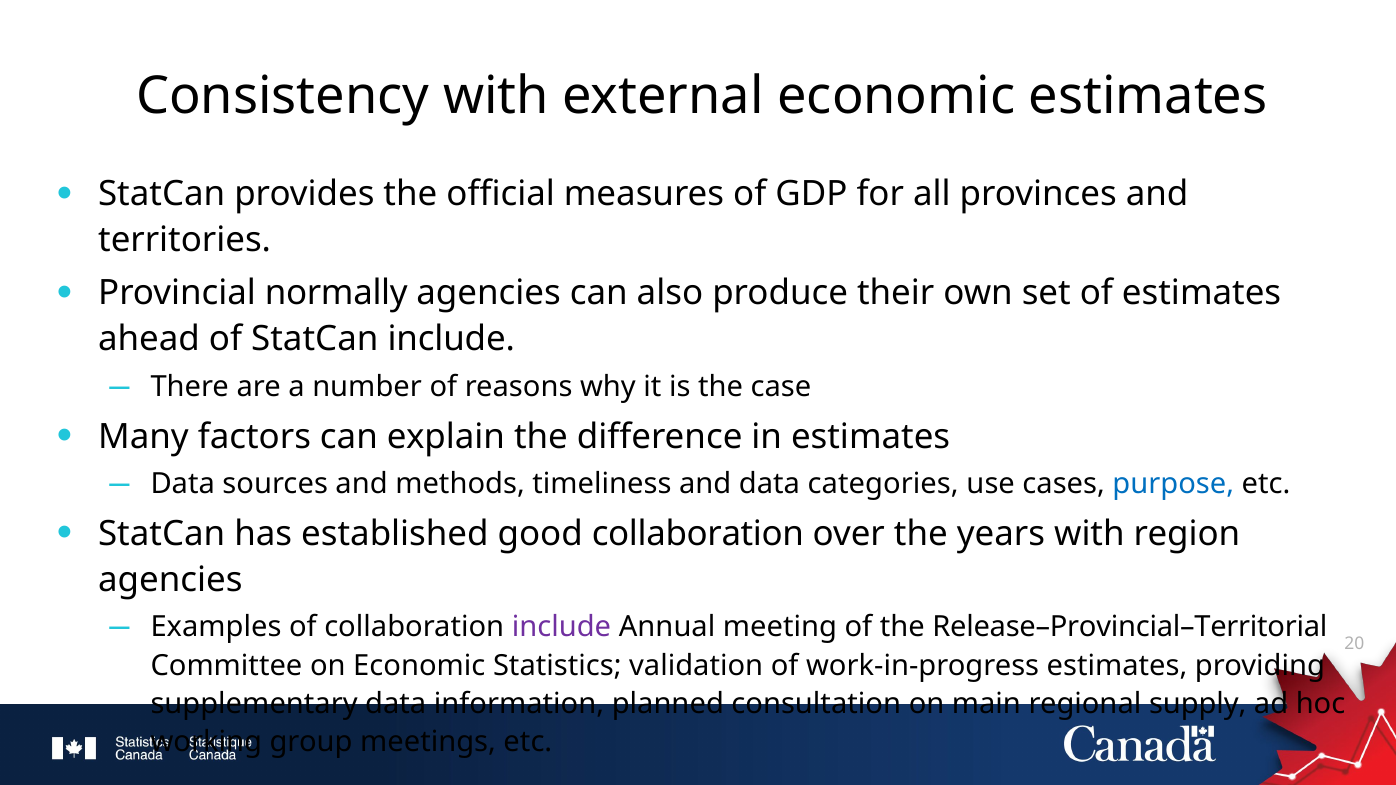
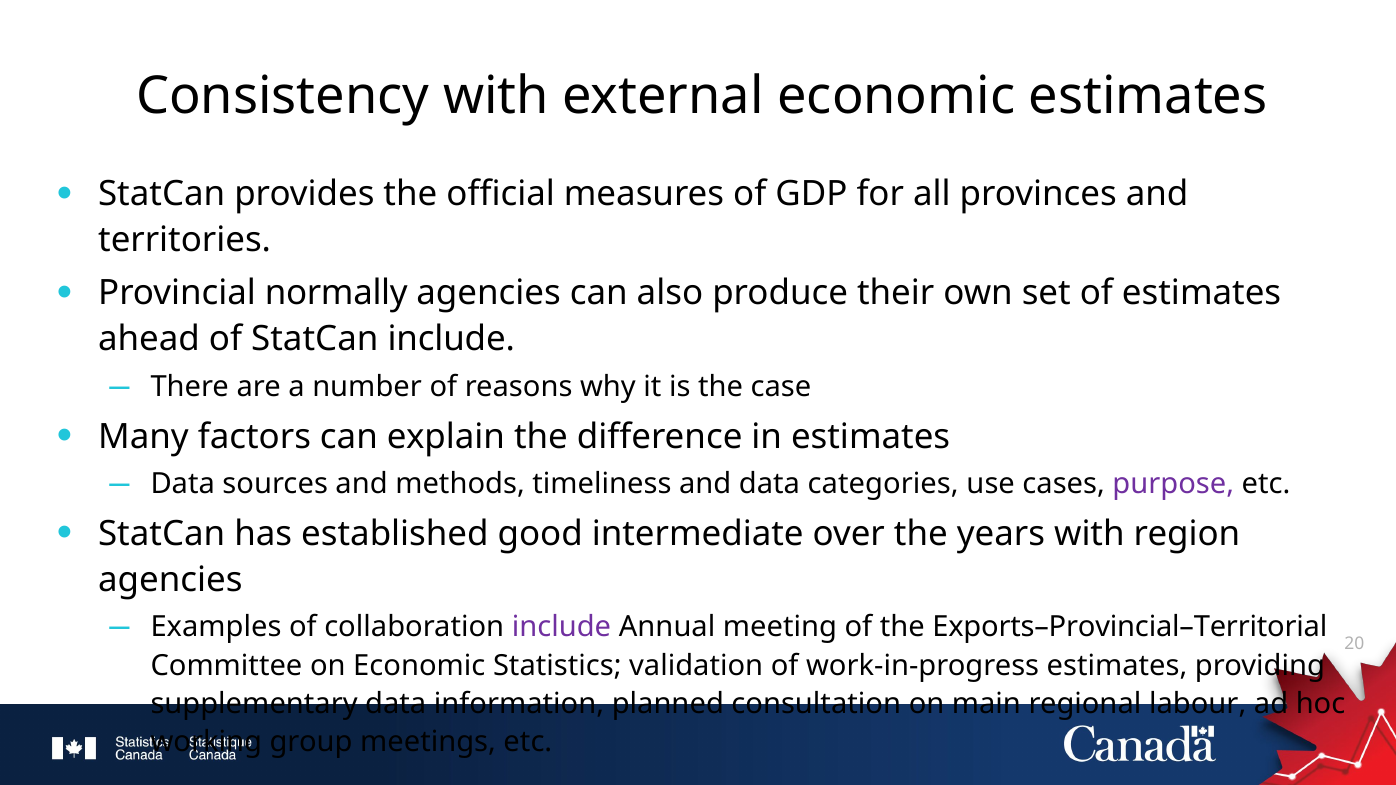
purpose colour: blue -> purple
good collaboration: collaboration -> intermediate
Release–Provincial–Territorial: Release–Provincial–Territorial -> Exports–Provincial–Territorial
supply: supply -> labour
